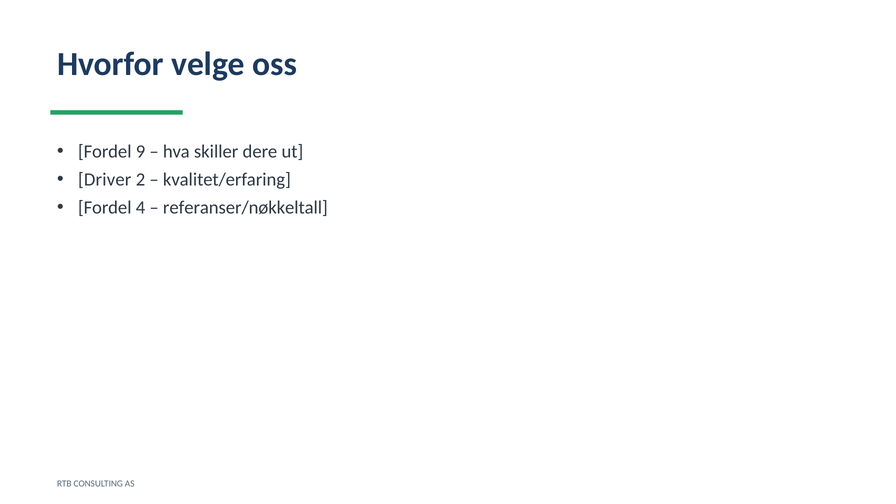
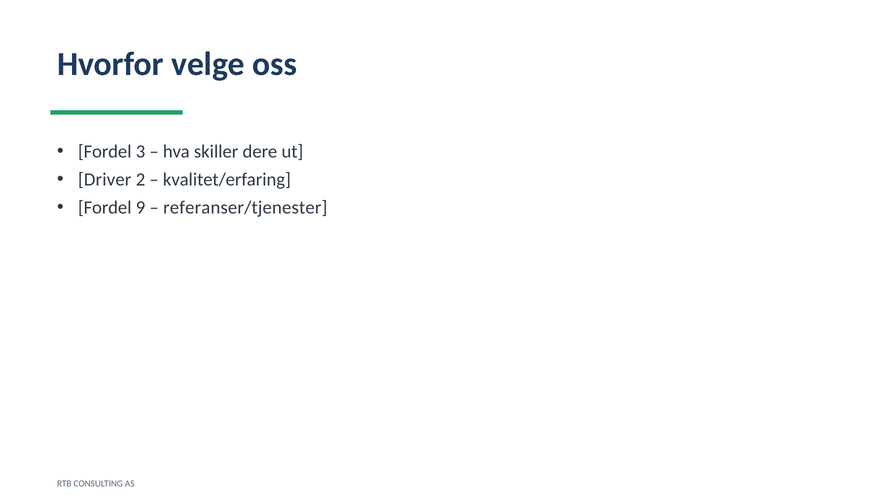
9: 9 -> 3
4: 4 -> 9
referanser/nøkkeltall: referanser/nøkkeltall -> referanser/tjenester
